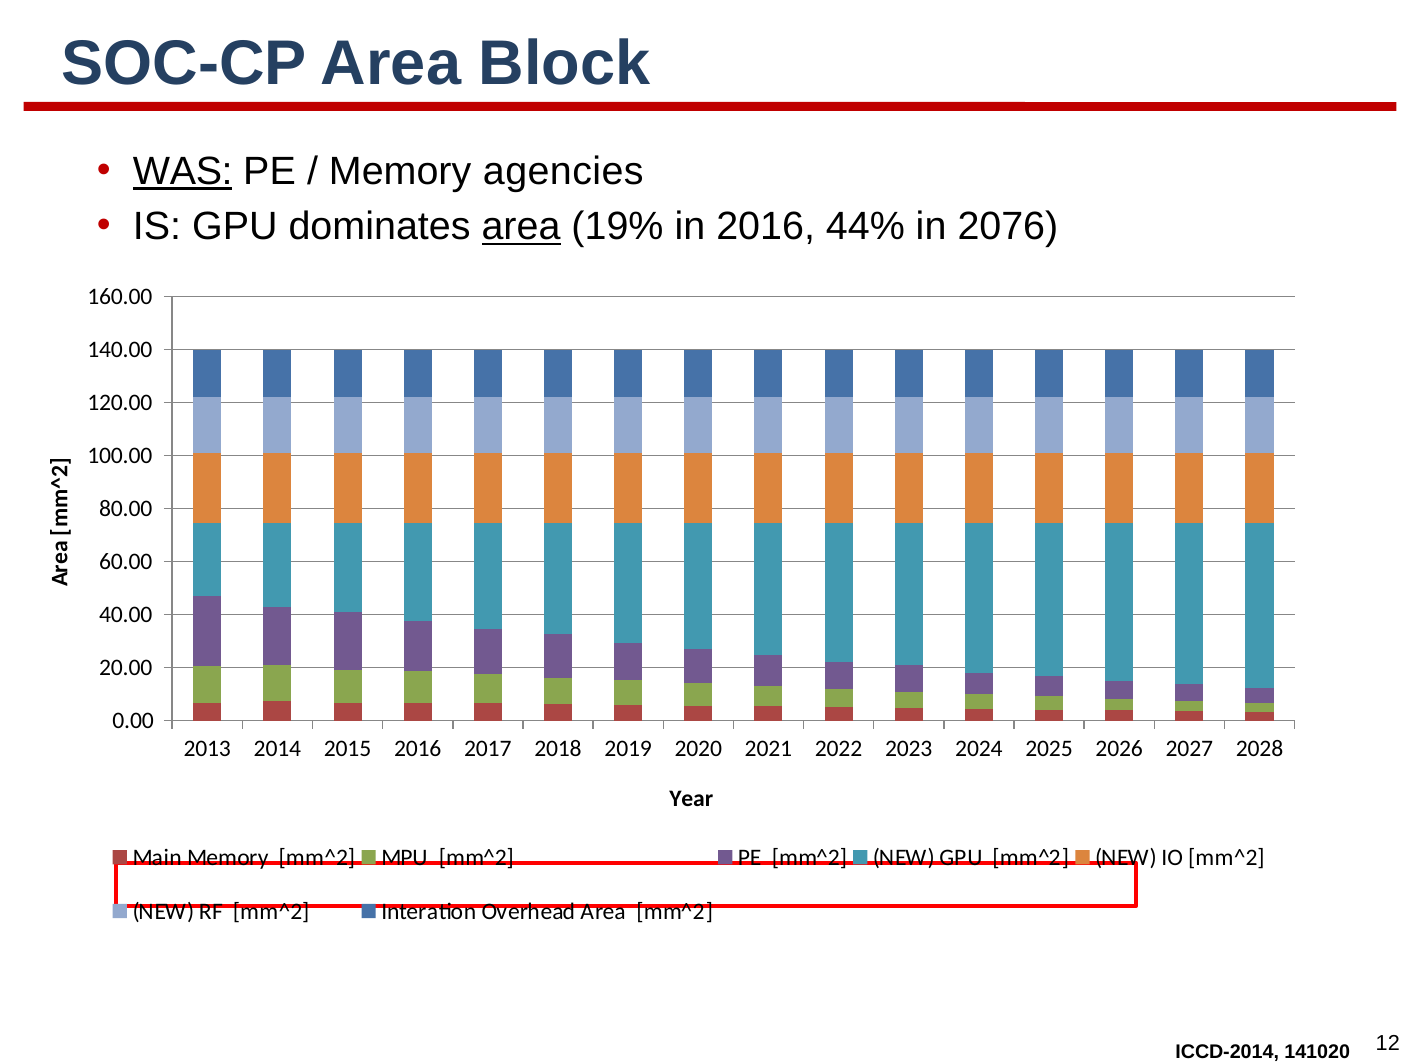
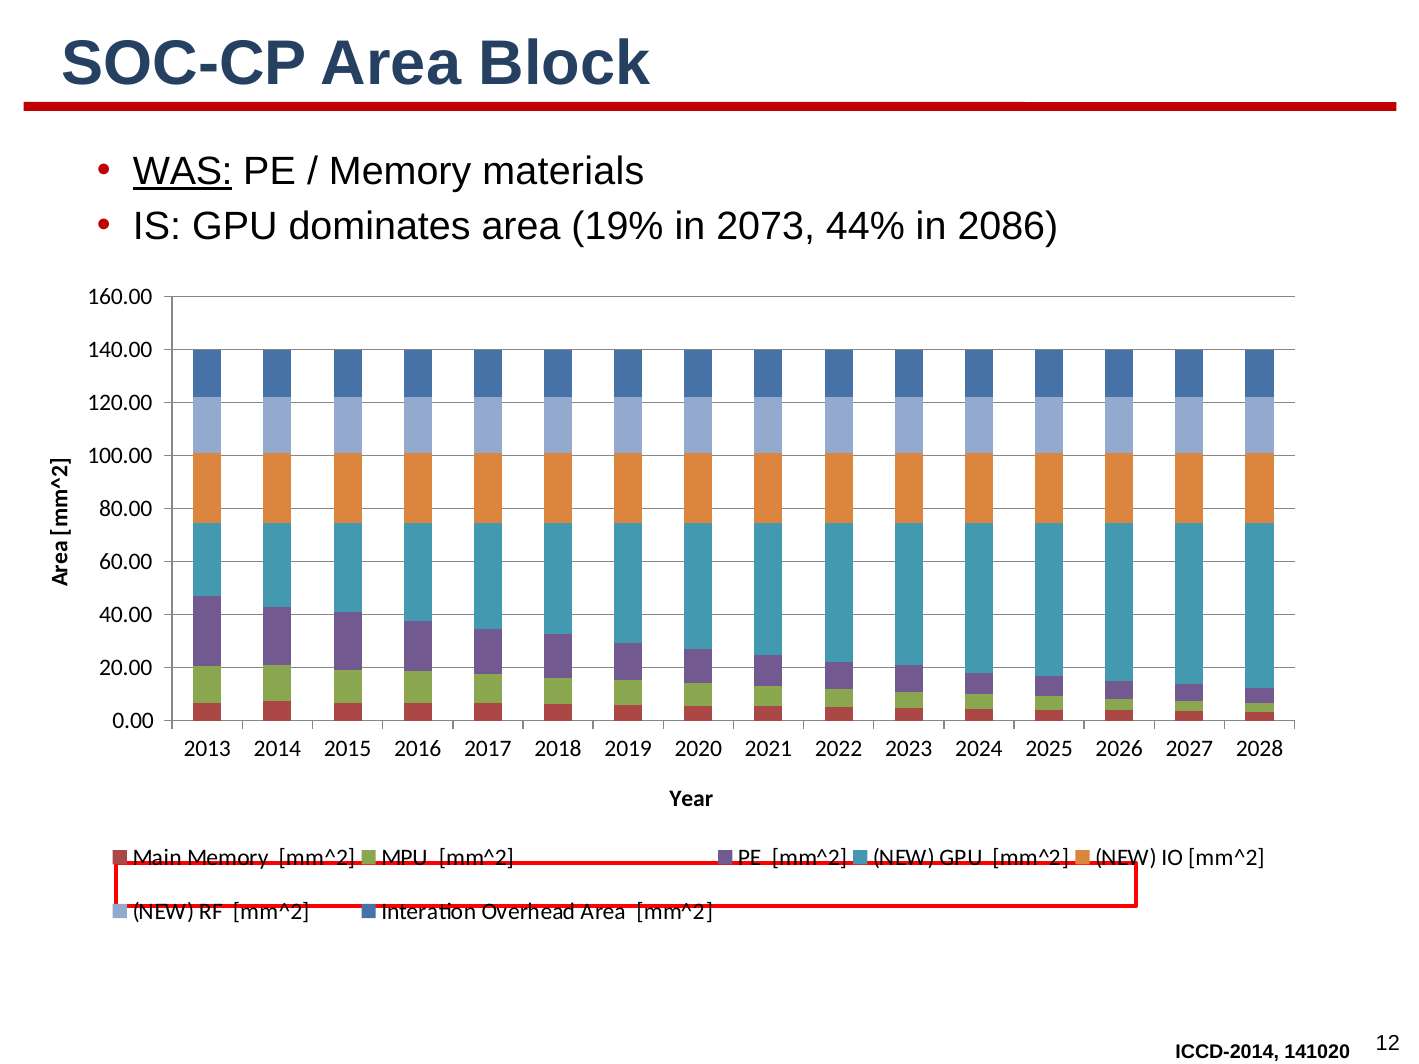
agencies: agencies -> materials
area at (521, 227) underline: present -> none
in 2016: 2016 -> 2073
2076: 2076 -> 2086
